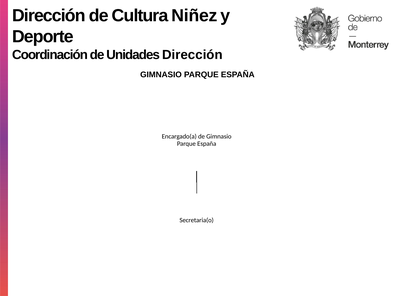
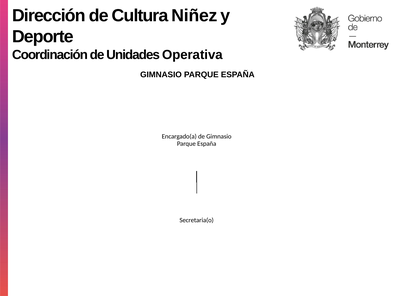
Unidades Dirección: Dirección -> Operativa
